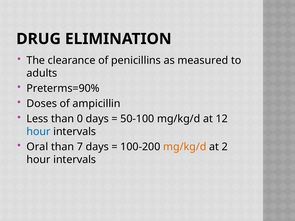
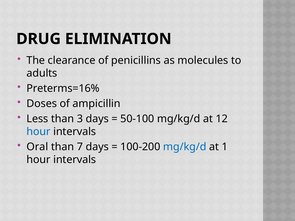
measured: measured -> molecules
Preterms=90%: Preterms=90% -> Preterms=16%
0: 0 -> 3
mg/kg/d at (185, 147) colour: orange -> blue
2: 2 -> 1
